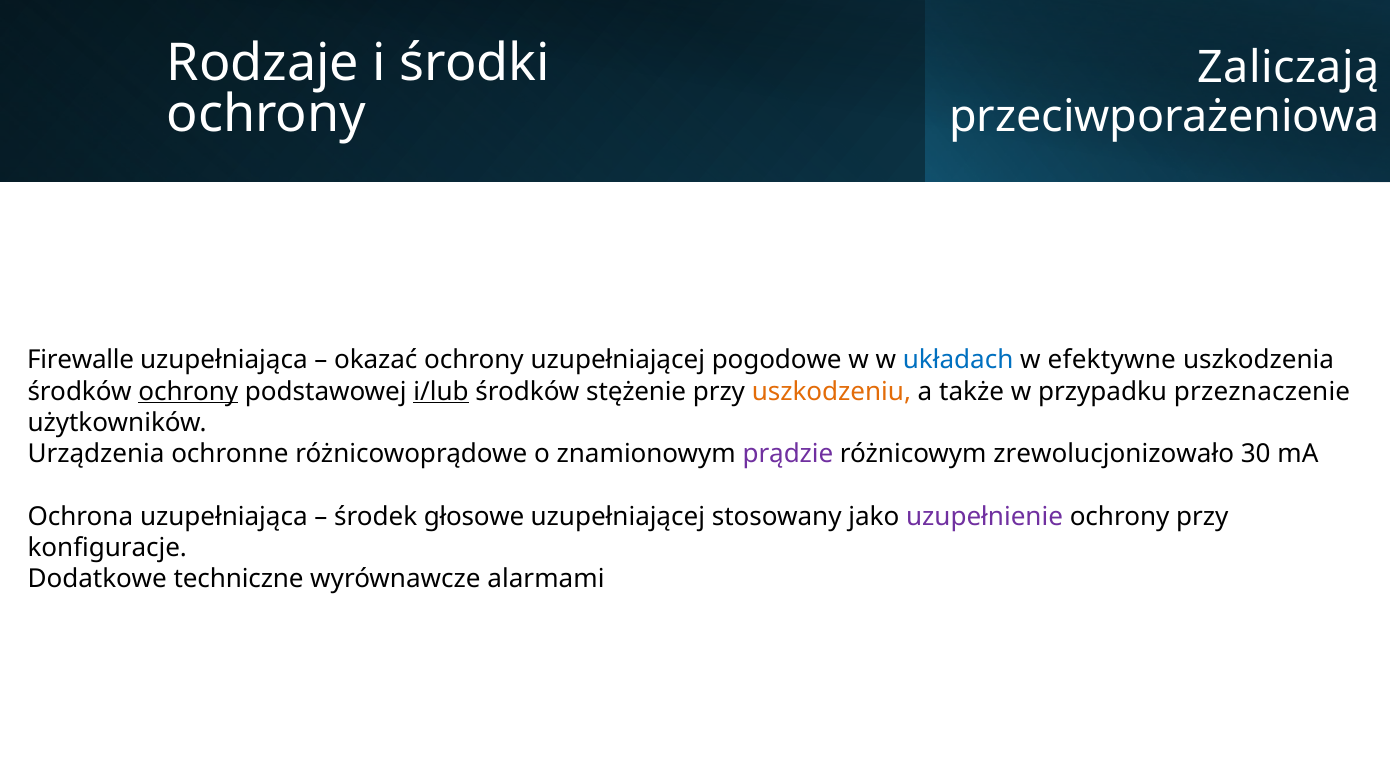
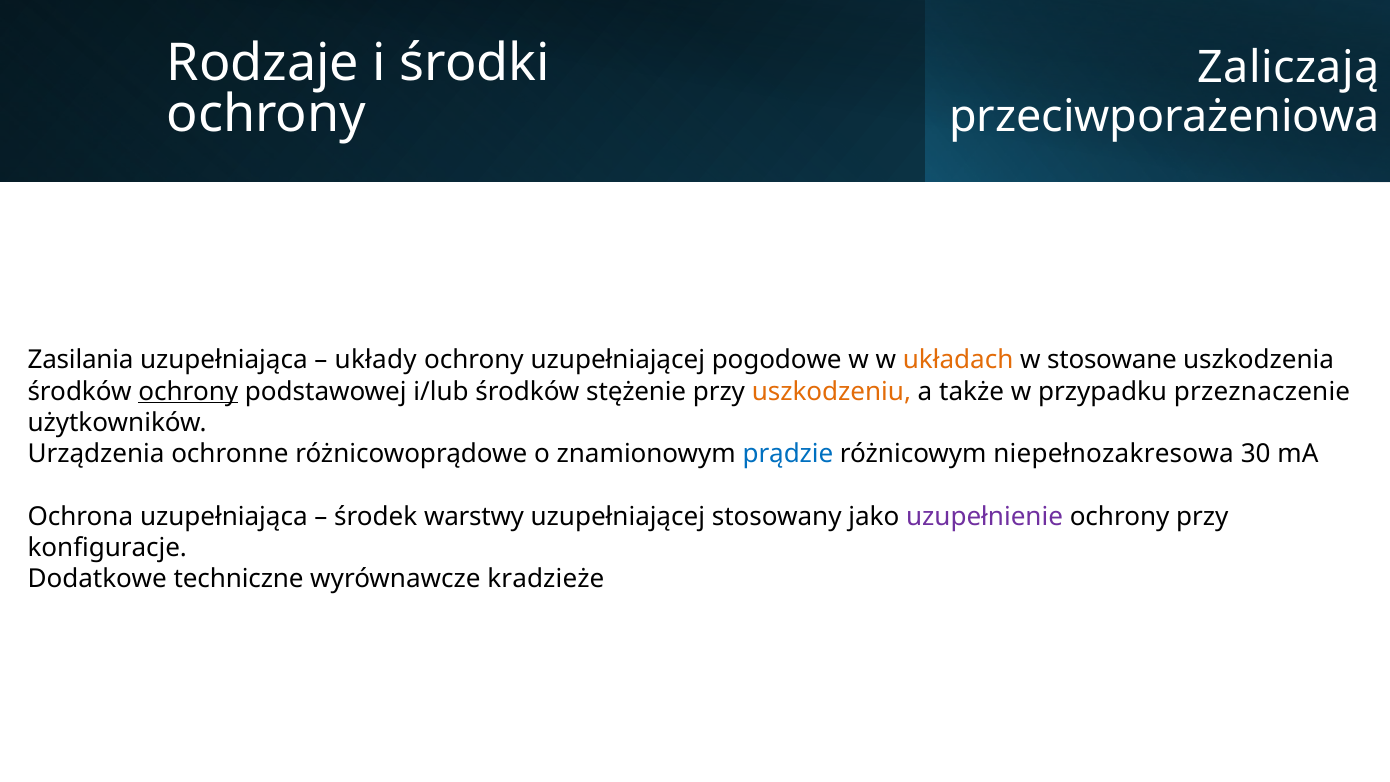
Firewalle: Firewalle -> Zasilania
okazać: okazać -> układy
układach colour: blue -> orange
efektywne: efektywne -> stosowane
i/lub underline: present -> none
prądzie colour: purple -> blue
zrewolucjonizowało: zrewolucjonizowało -> niepełnozakresowa
głosowe: głosowe -> warstwy
alarmami: alarmami -> kradzieże
